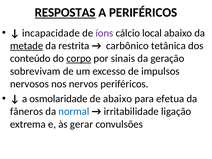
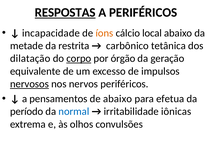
íons colour: purple -> orange
metade underline: present -> none
conteúdo: conteúdo -> dilatação
sinais: sinais -> órgão
sobrevivam: sobrevivam -> equivalente
nervosos underline: none -> present
osmolaridade: osmolaridade -> pensamentos
fâneros: fâneros -> período
ligação: ligação -> iônicas
gerar: gerar -> olhos
